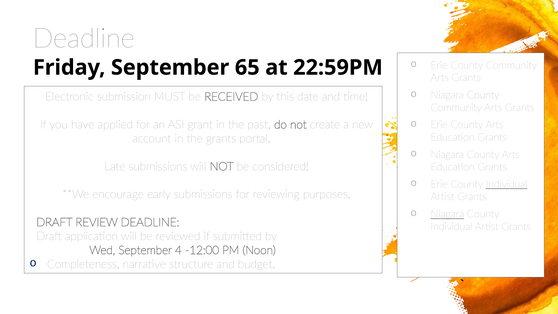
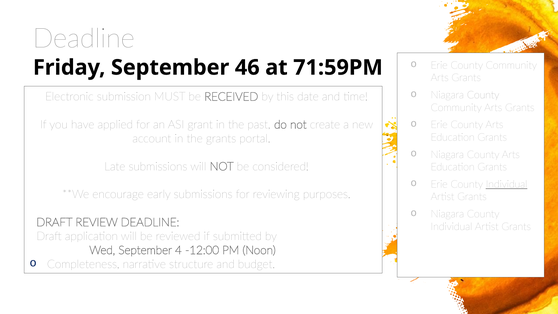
65: 65 -> 46
22:59PM: 22:59PM -> 71:59PM
Niagara at (447, 214) underline: present -> none
